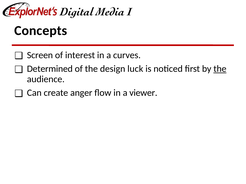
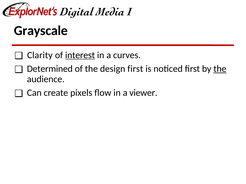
Concepts: Concepts -> Grayscale
Screen: Screen -> Clarity
interest underline: none -> present
design luck: luck -> first
anger: anger -> pixels
